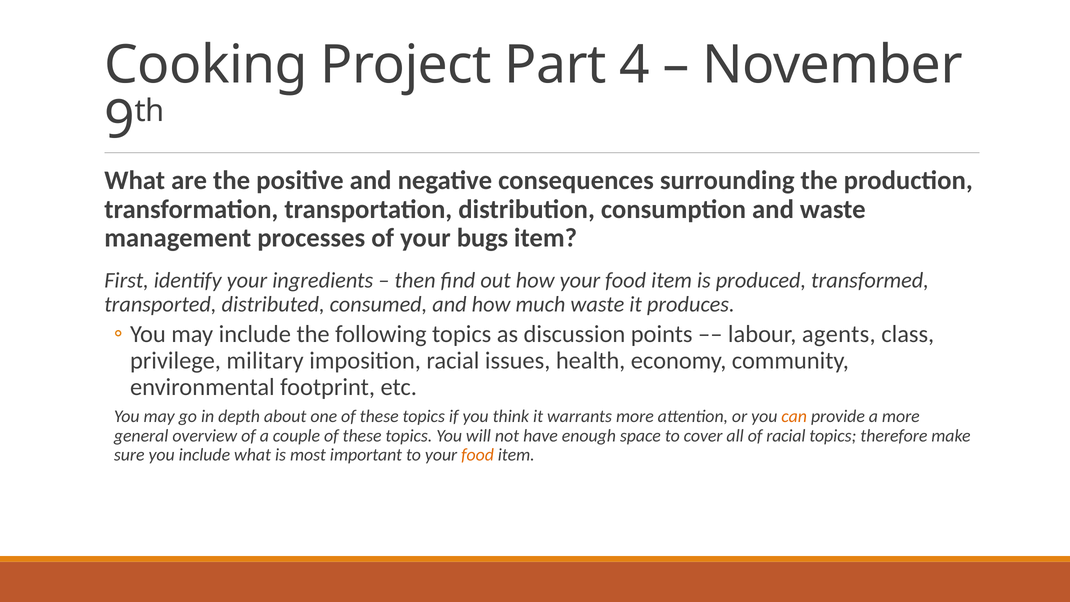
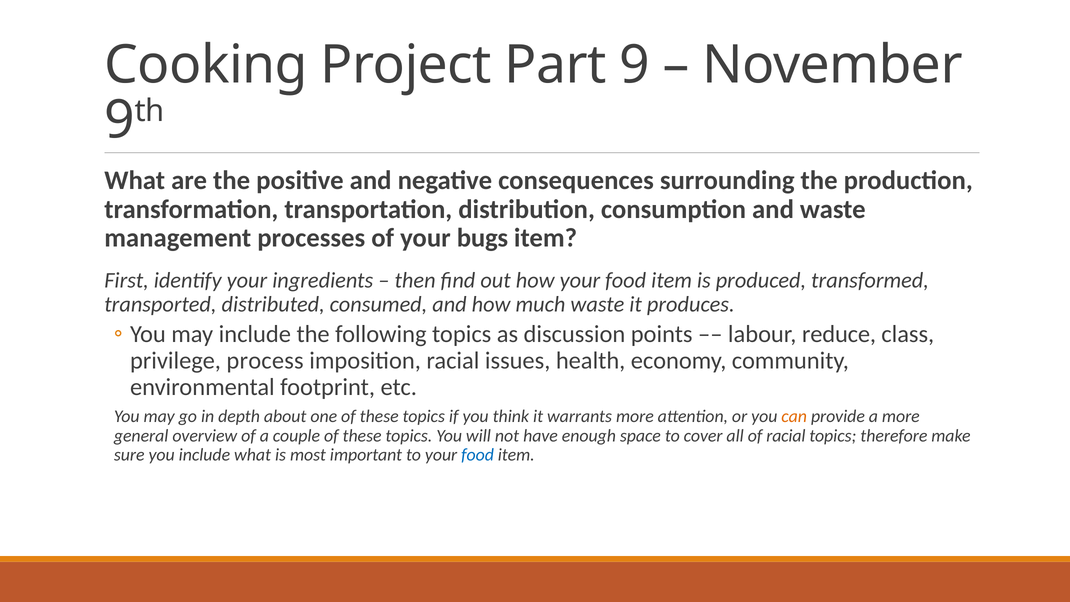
Part 4: 4 -> 9
agents: agents -> reduce
military: military -> process
food at (478, 455) colour: orange -> blue
